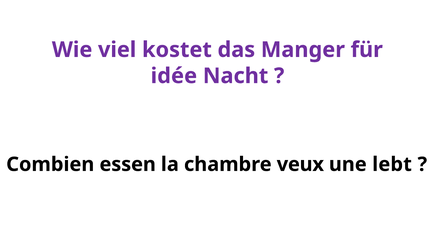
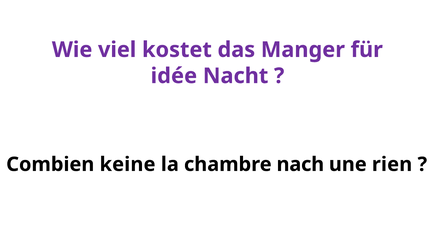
essen: essen -> keine
veux: veux -> nach
lebt: lebt -> rien
